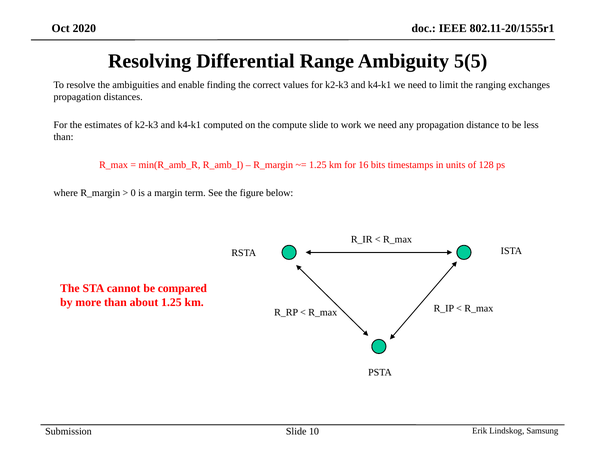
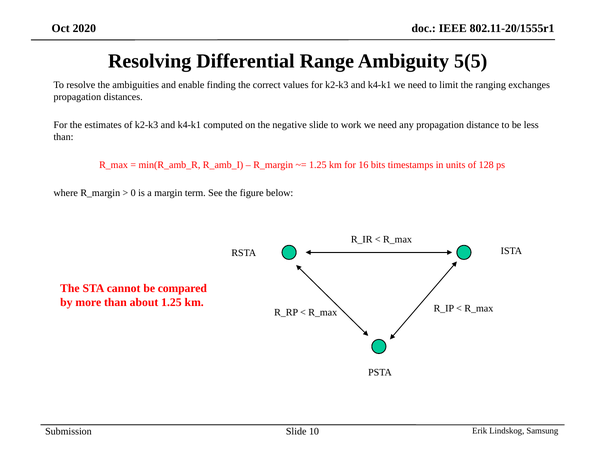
compute: compute -> negative
